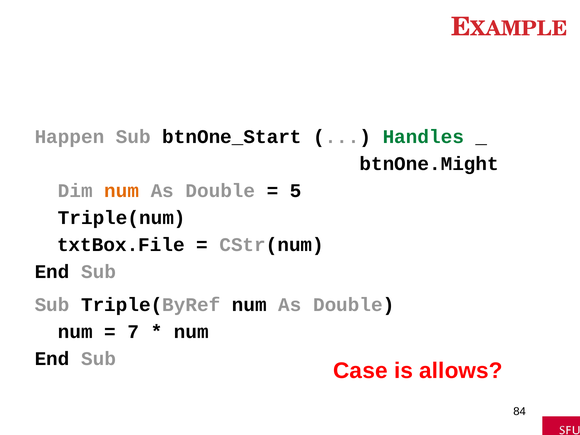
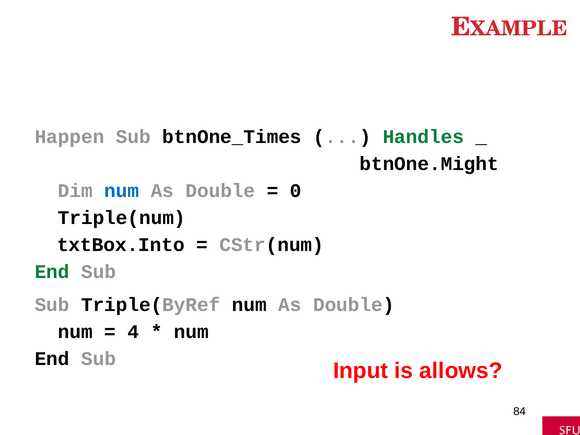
btnOne_Start: btnOne_Start -> btnOne_Times
num at (122, 191) colour: orange -> blue
5: 5 -> 0
txtBox.File: txtBox.File -> txtBox.Into
End at (52, 272) colour: black -> green
7: 7 -> 4
Case: Case -> Input
